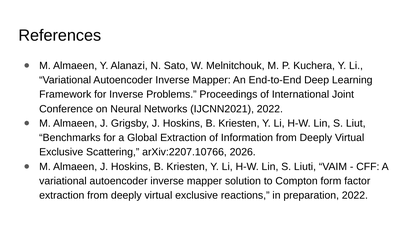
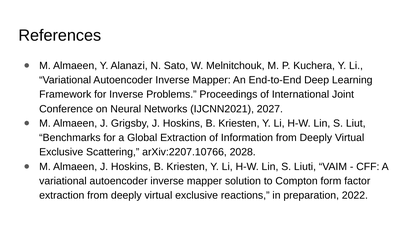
IJCNN2021 2022: 2022 -> 2027
2026: 2026 -> 2028
